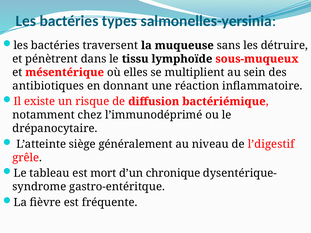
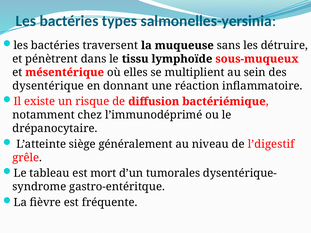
antibiotiques: antibiotiques -> dysentérique
chronique: chronique -> tumorales
